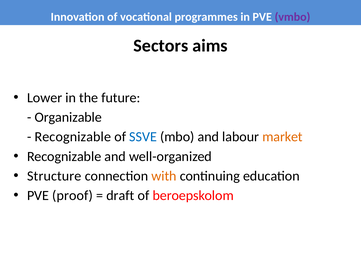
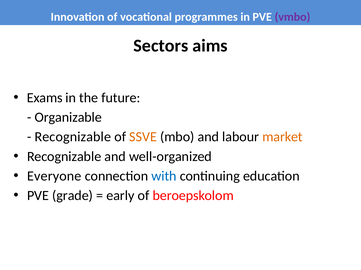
Lower: Lower -> Exams
SSVE colour: blue -> orange
Structure: Structure -> Everyone
with colour: orange -> blue
proof: proof -> grade
draft: draft -> early
